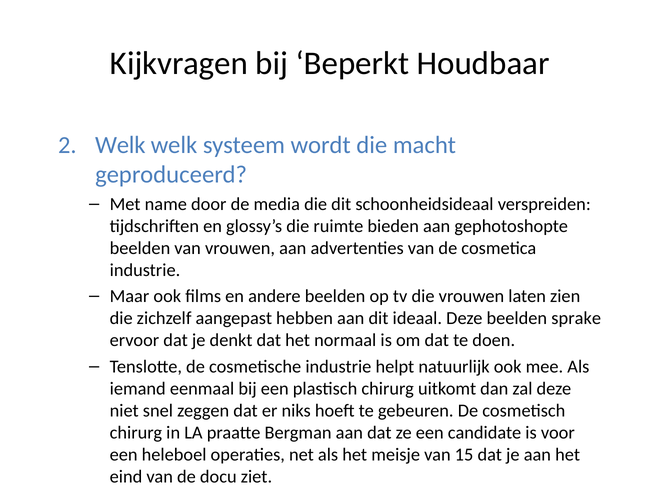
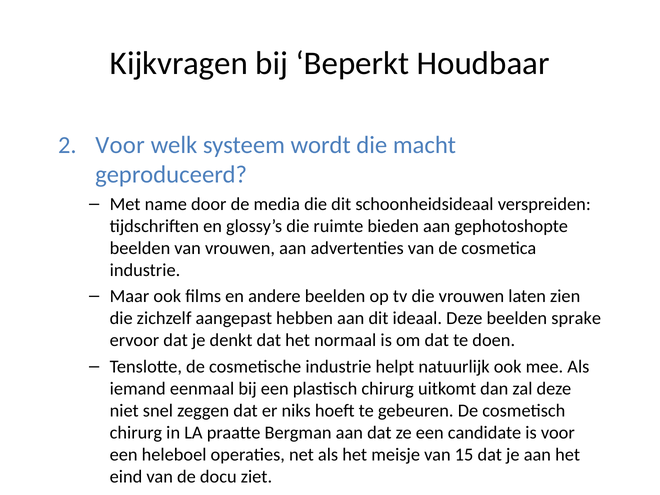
Welk at (120, 145): Welk -> Voor
